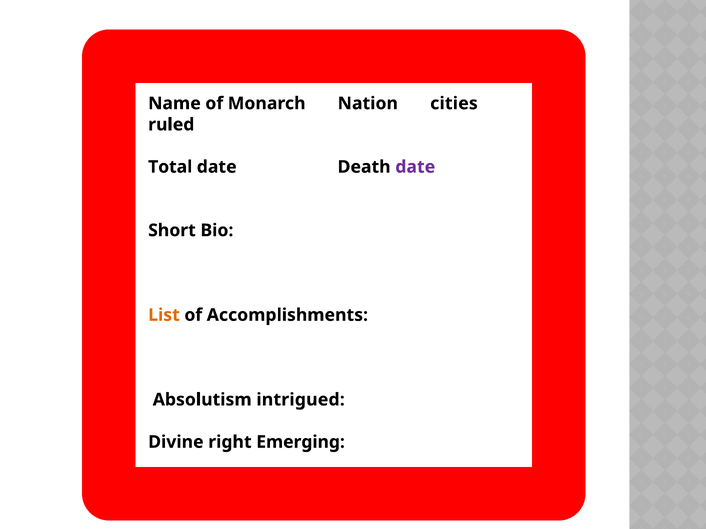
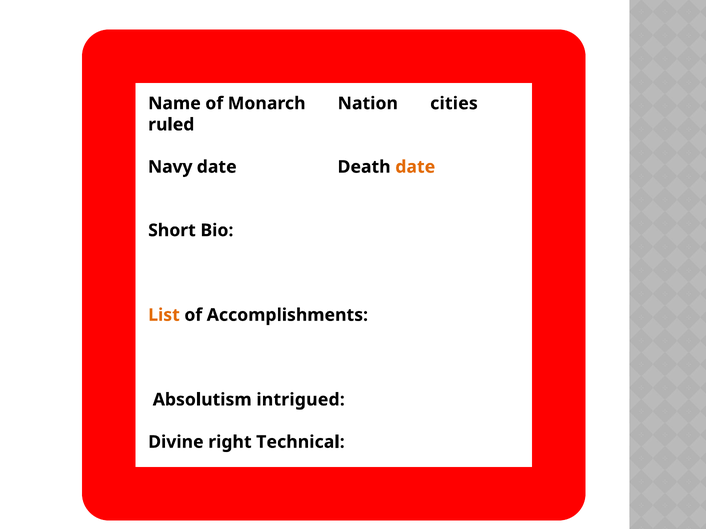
Total: Total -> Navy
date at (415, 167) colour: purple -> orange
Emerging: Emerging -> Technical
